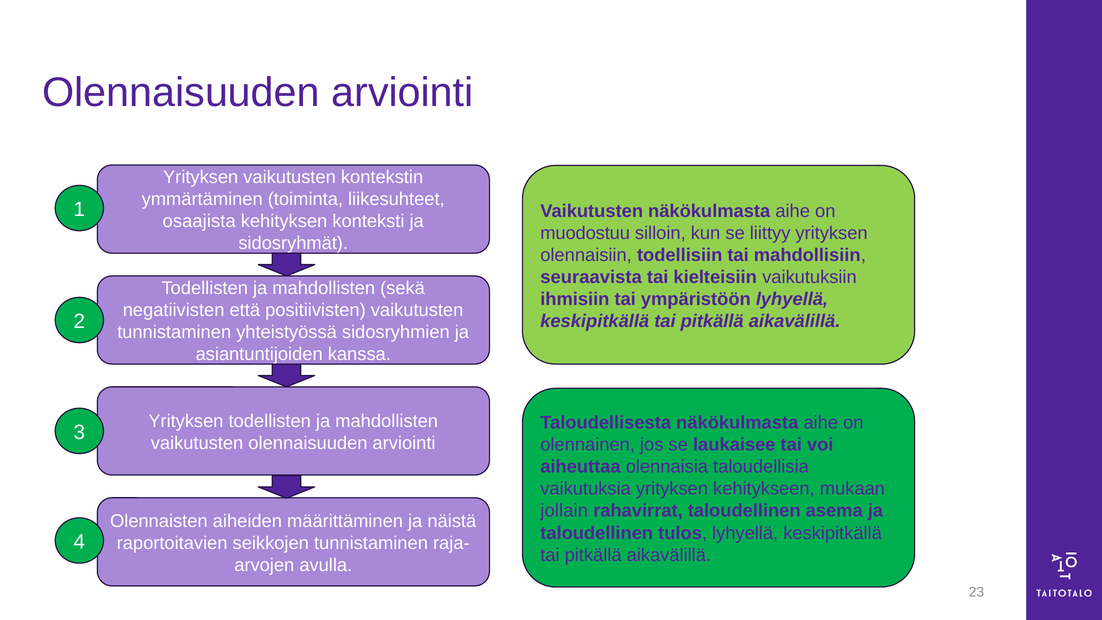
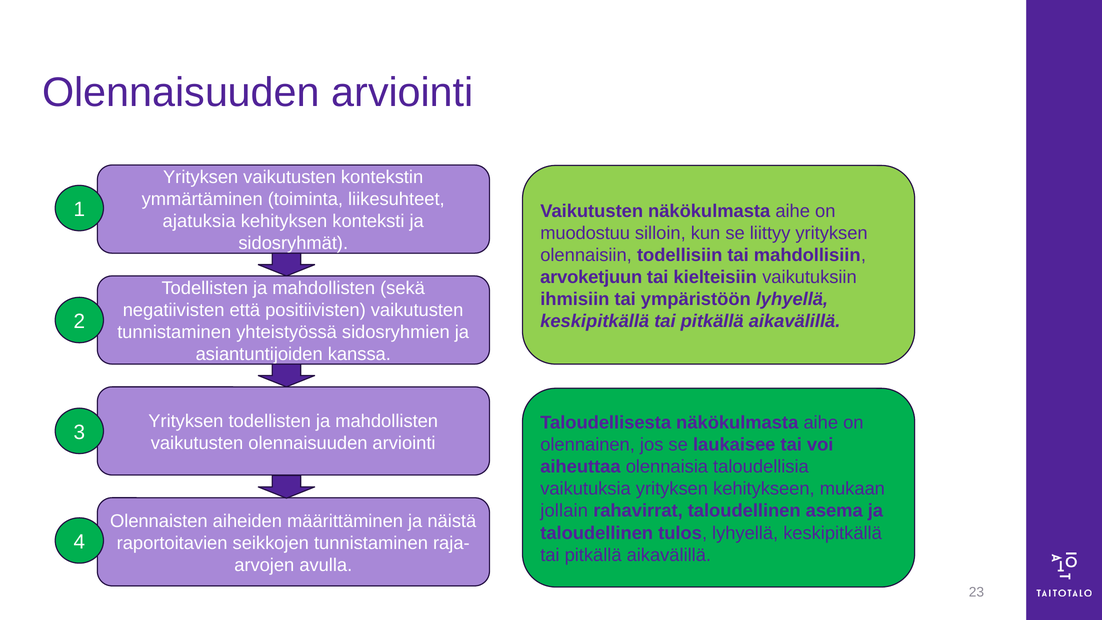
osaajista: osaajista -> ajatuksia
seuraavista: seuraavista -> arvoketjuun
